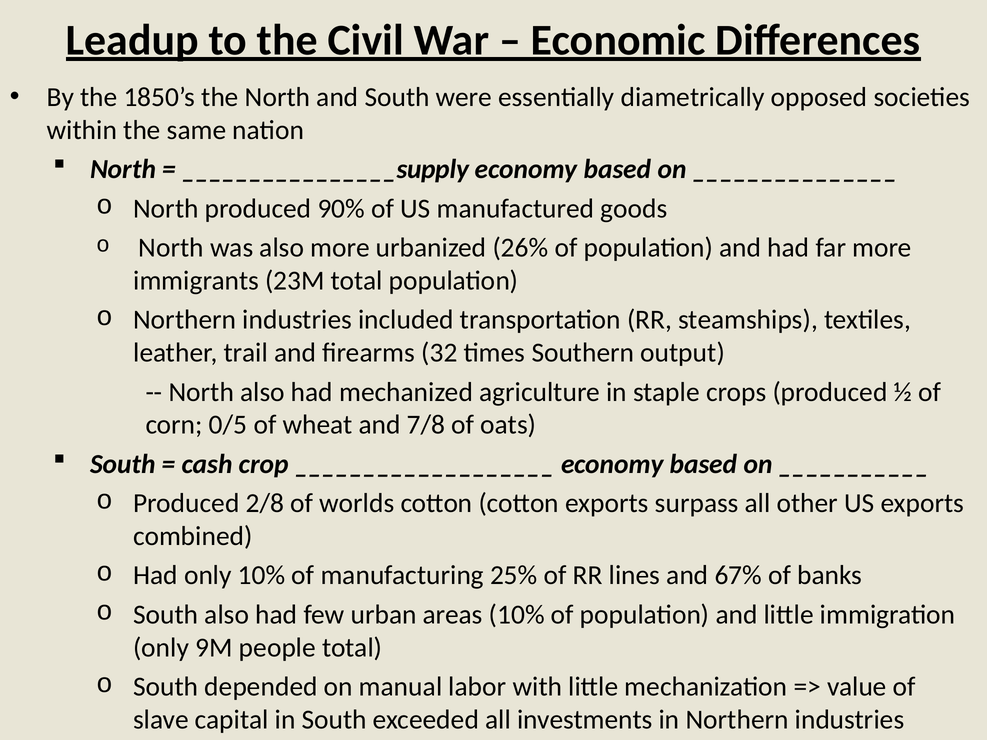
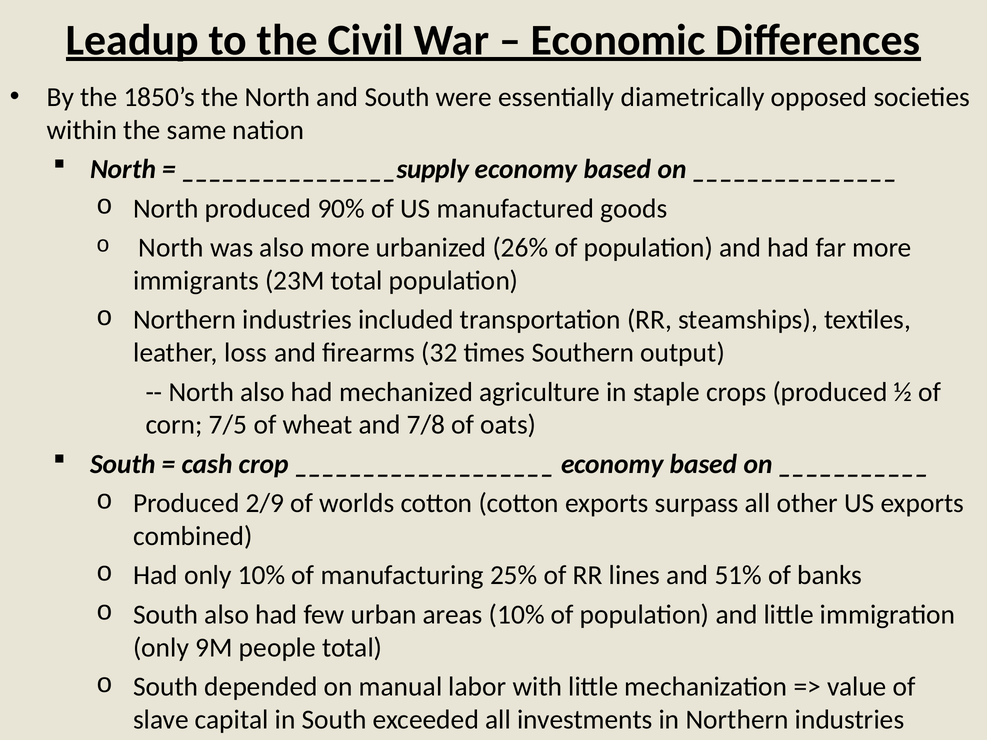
trail: trail -> loss
0/5: 0/5 -> 7/5
2/8: 2/8 -> 2/9
67%: 67% -> 51%
